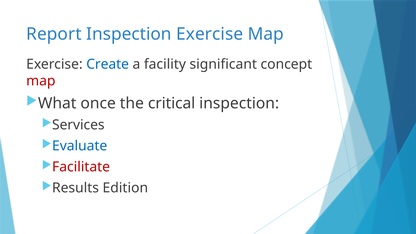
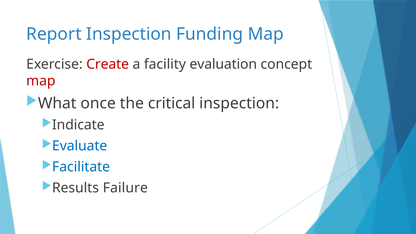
Inspection Exercise: Exercise -> Funding
Create colour: blue -> red
significant: significant -> evaluation
Services: Services -> Indicate
Facilitate colour: red -> blue
Edition: Edition -> Failure
